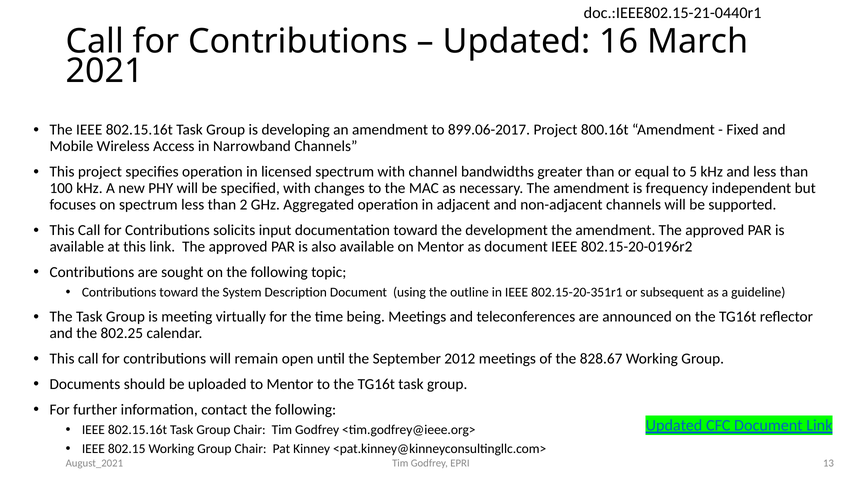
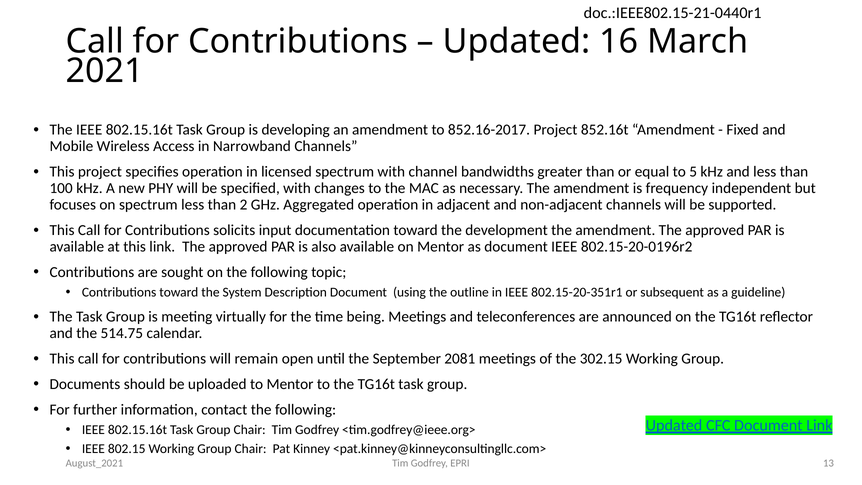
899.06-2017: 899.06-2017 -> 852.16-2017
800.16t: 800.16t -> 852.16t
802.25: 802.25 -> 514.75
2012: 2012 -> 2081
828.67: 828.67 -> 302.15
